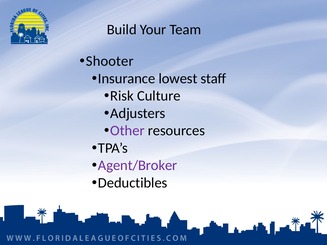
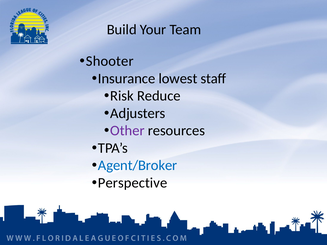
Culture: Culture -> Reduce
Agent/Broker colour: purple -> blue
Deductibles: Deductibles -> Perspective
